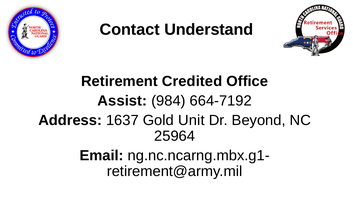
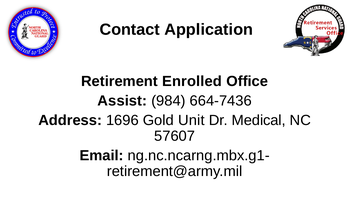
Understand: Understand -> Application
Credited: Credited -> Enrolled
664-7192: 664-7192 -> 664-7436
1637: 1637 -> 1696
Beyond: Beyond -> Medical
25964: 25964 -> 57607
